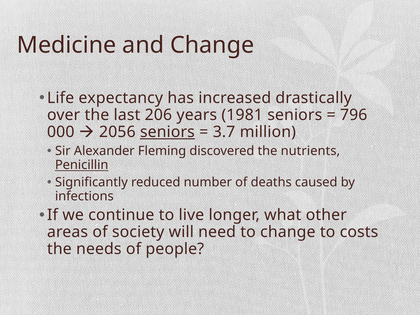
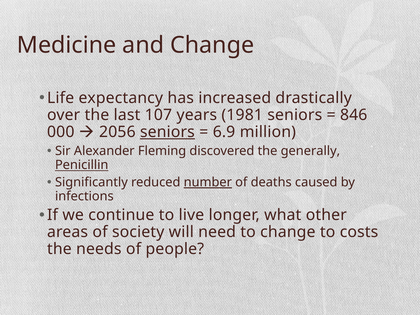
206: 206 -> 107
796: 796 -> 846
3.7: 3.7 -> 6.9
nutrients: nutrients -> generally
number underline: none -> present
